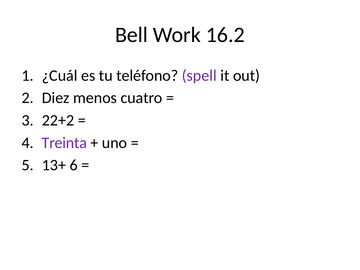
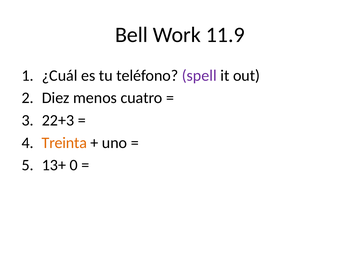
16.2: 16.2 -> 11.9
22+2: 22+2 -> 22+3
Treinta colour: purple -> orange
6: 6 -> 0
